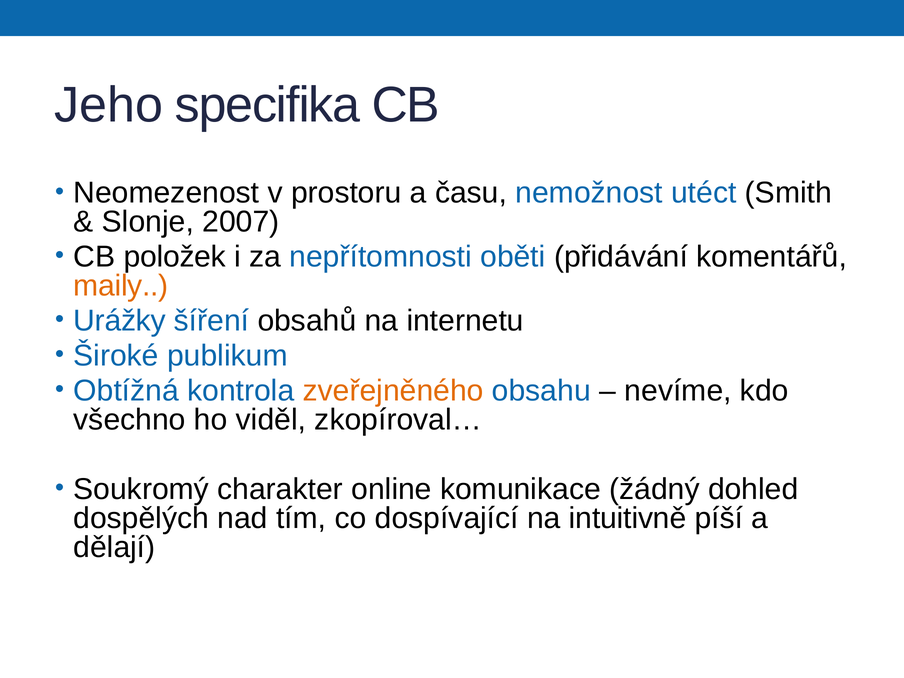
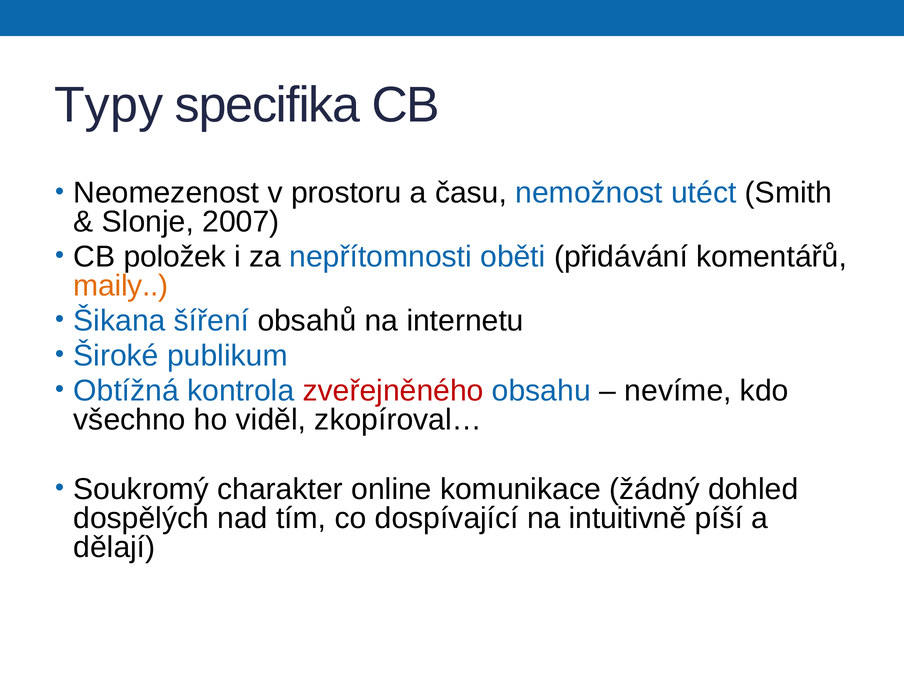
Jeho: Jeho -> Typy
Urážky: Urážky -> Šikana
zveřejněného colour: orange -> red
